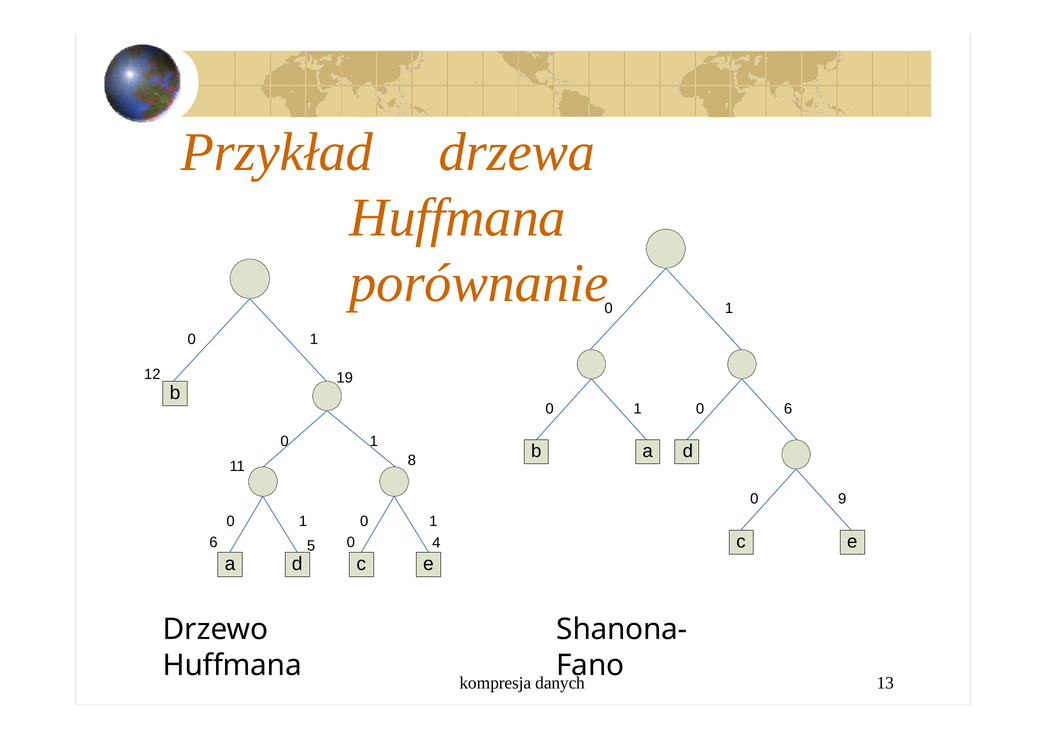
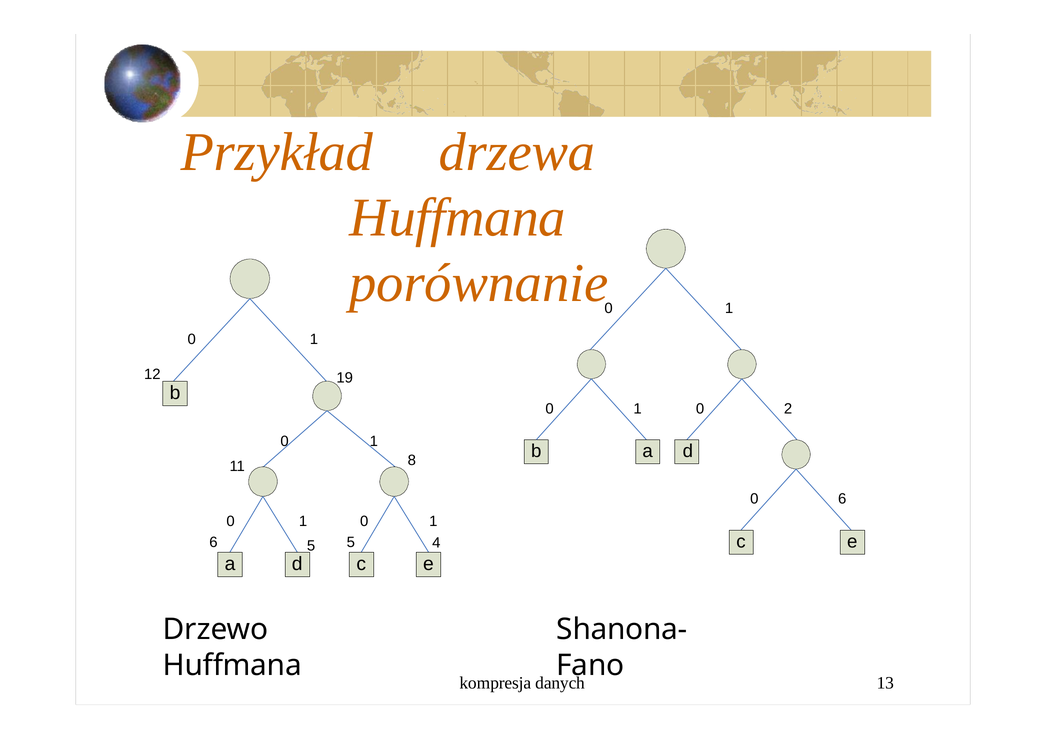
0 6: 6 -> 2
0 9: 9 -> 6
6 0: 0 -> 5
